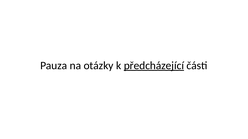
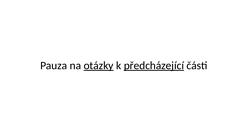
otázky underline: none -> present
